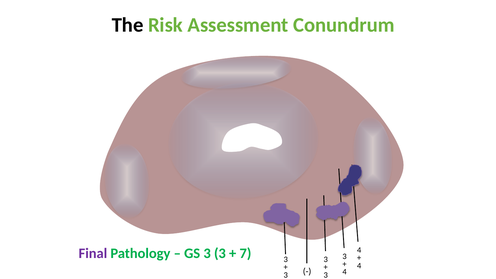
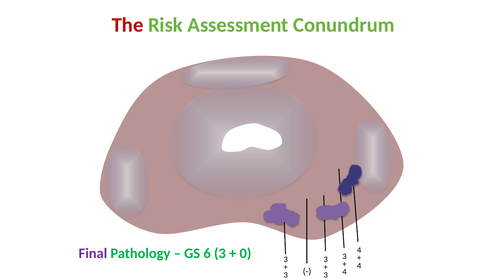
The colour: black -> red
GS 3: 3 -> 6
7: 7 -> 0
